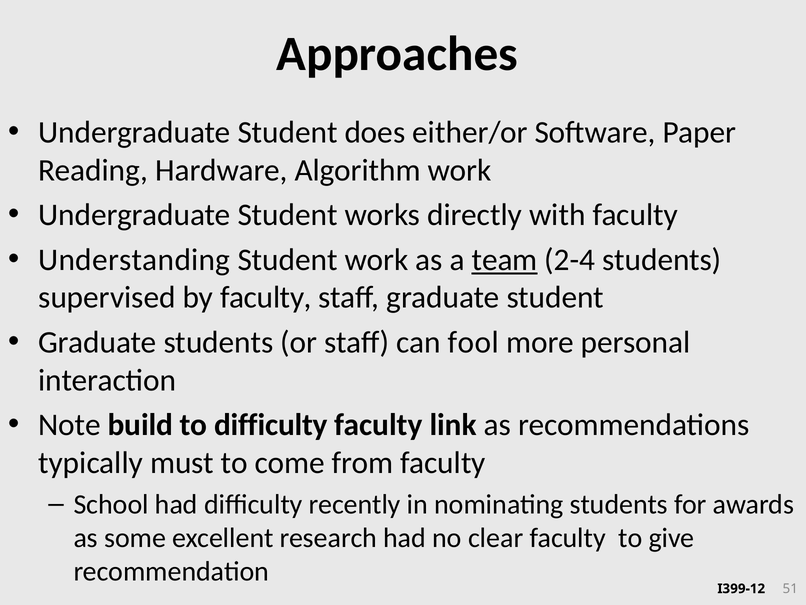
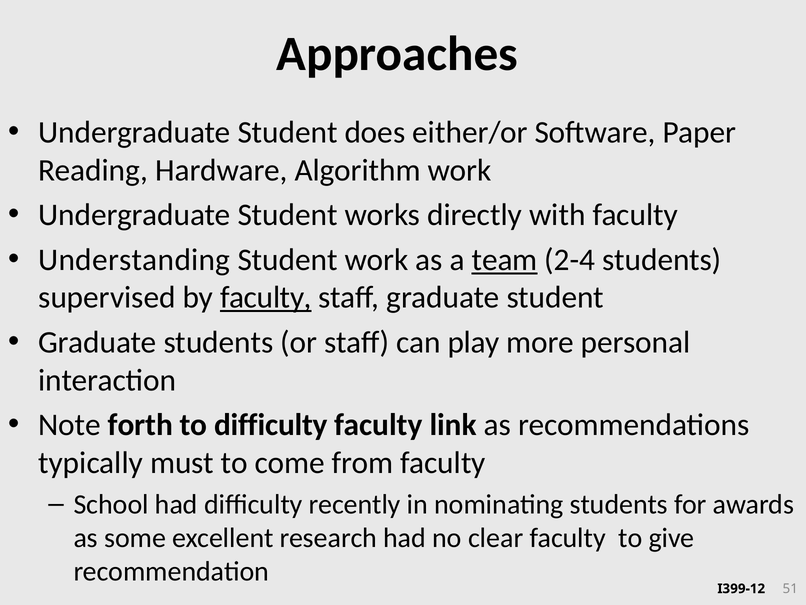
faculty at (266, 297) underline: none -> present
fool: fool -> play
build: build -> forth
